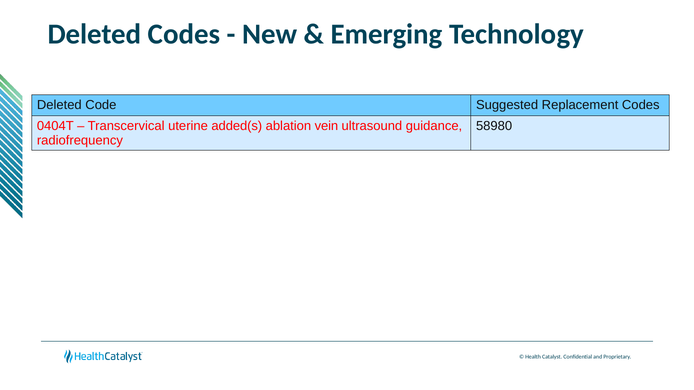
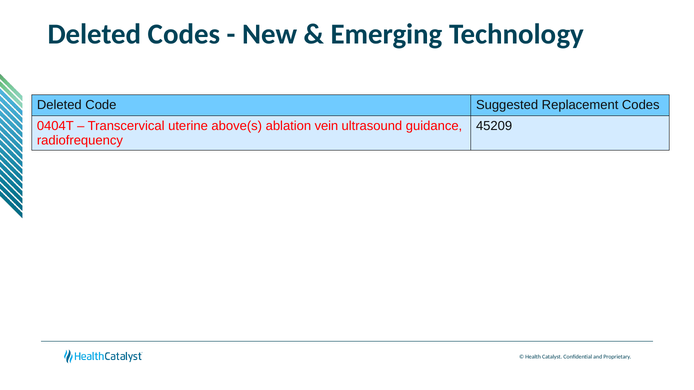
added(s: added(s -> above(s
58980: 58980 -> 45209
